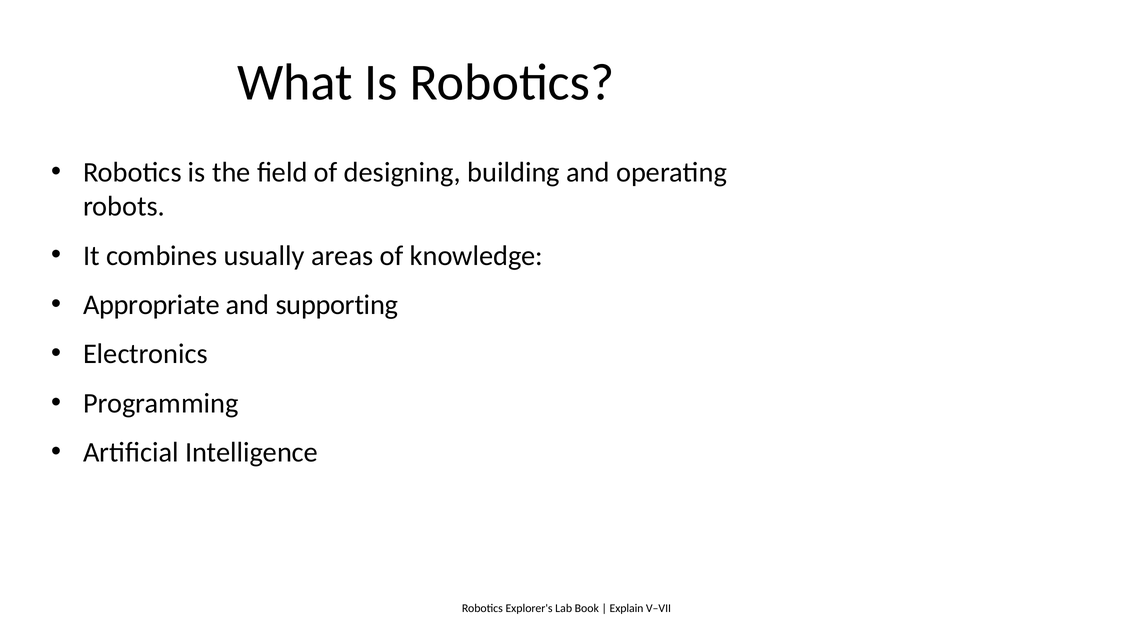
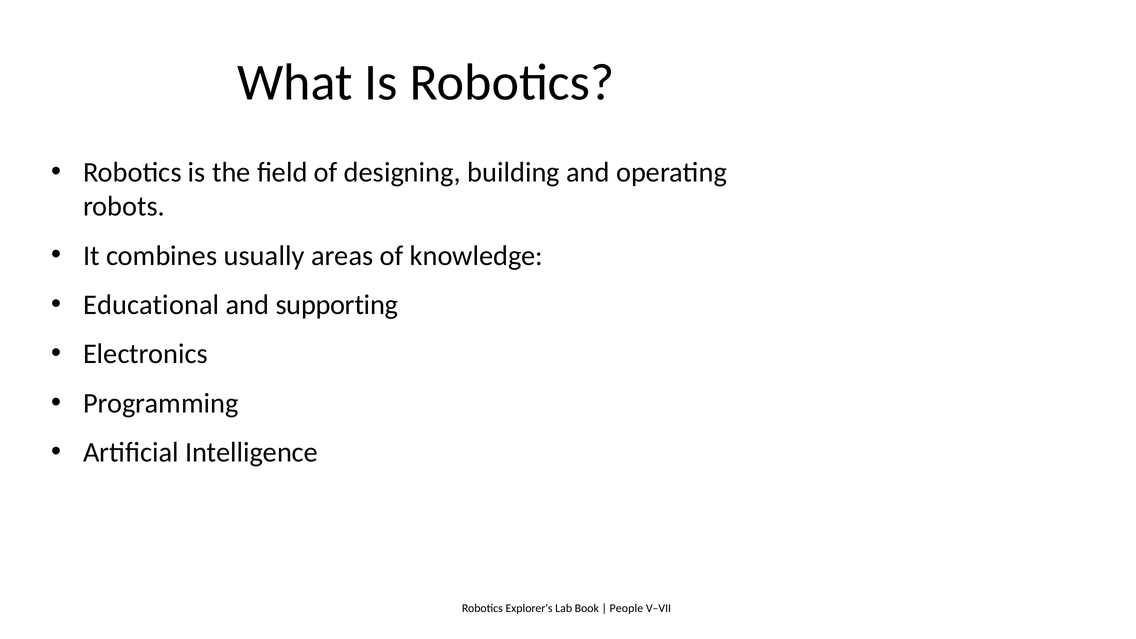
Appropriate: Appropriate -> Educational
Explain: Explain -> People
